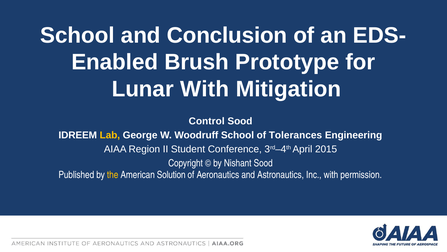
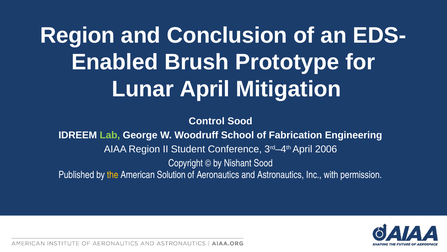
School at (78, 35): School -> Region
Lunar With: With -> April
Lab colour: yellow -> light green
Tolerances: Tolerances -> Fabrication
2015: 2015 -> 2006
